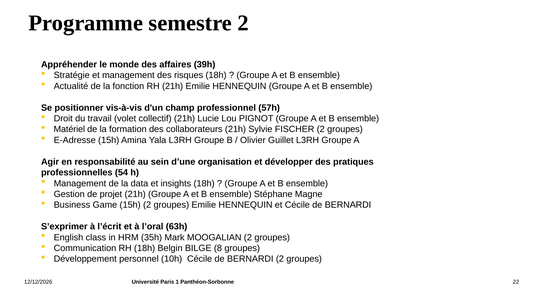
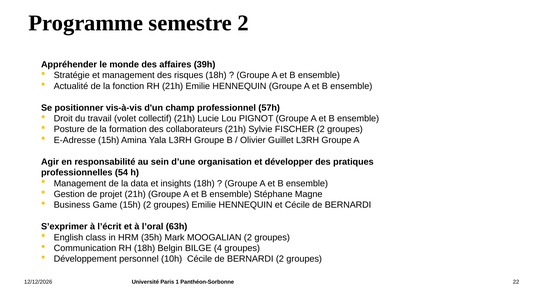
Matériel: Matériel -> Posture
8: 8 -> 4
